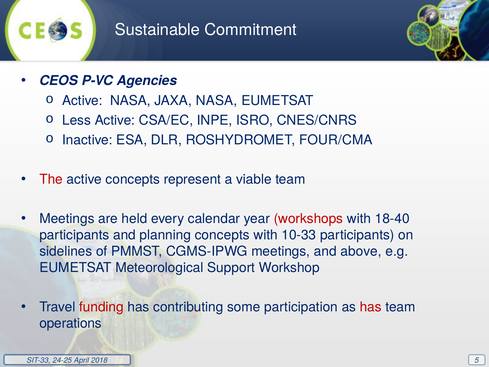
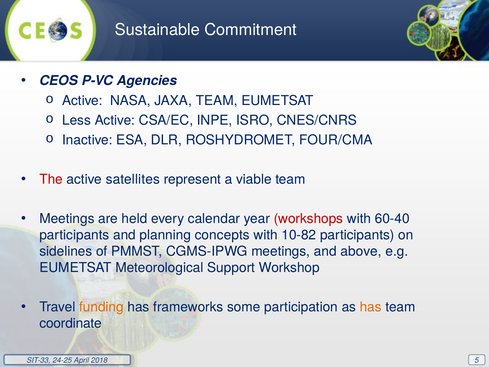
JAXA NASA: NASA -> TEAM
active concepts: concepts -> satellites
18-40: 18-40 -> 60-40
10-33: 10-33 -> 10-82
funding colour: red -> orange
contributing: contributing -> frameworks
has at (371, 307) colour: red -> orange
operations: operations -> coordinate
